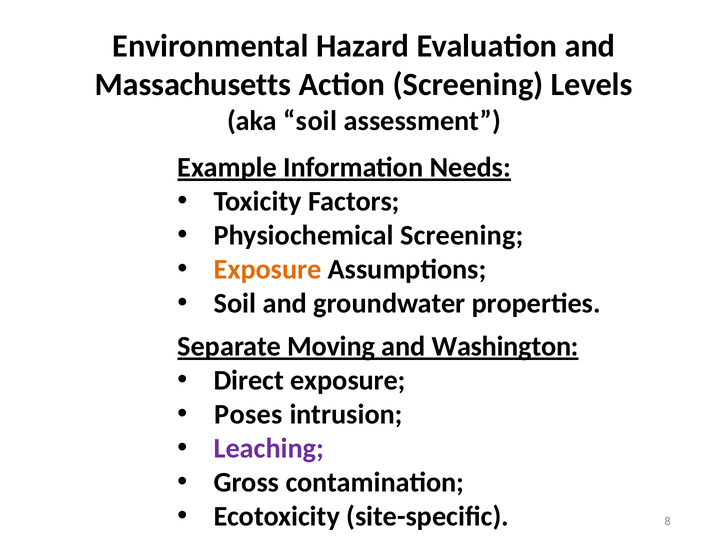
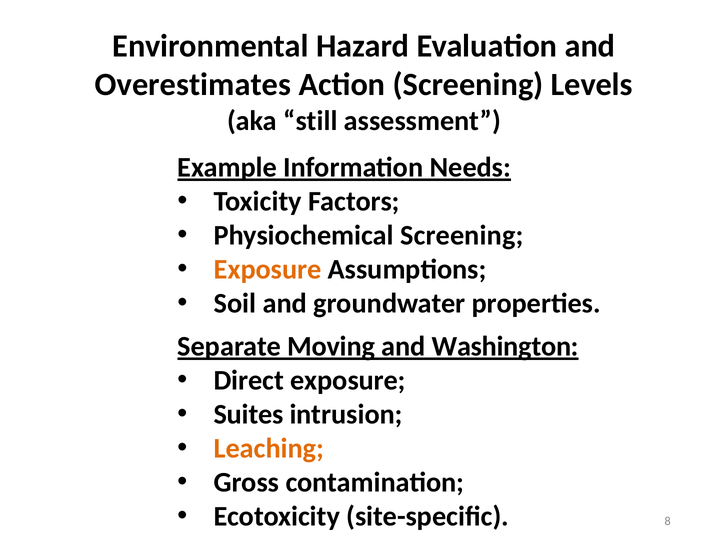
Massachusetts: Massachusetts -> Overestimates
aka soil: soil -> still
Poses: Poses -> Suites
Leaching colour: purple -> orange
